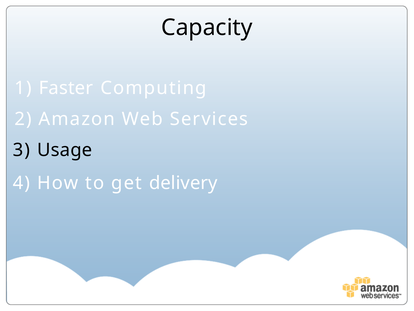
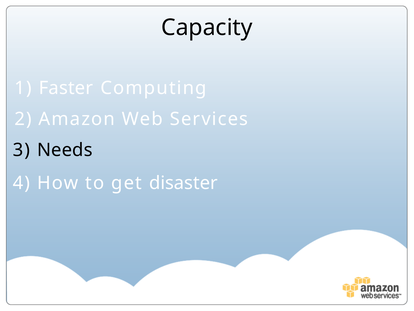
Usage: Usage -> Needs
delivery: delivery -> disaster
